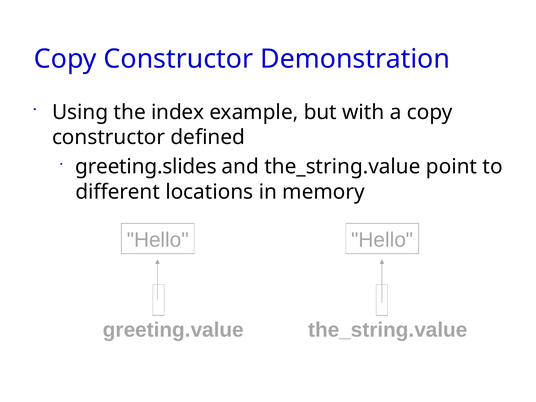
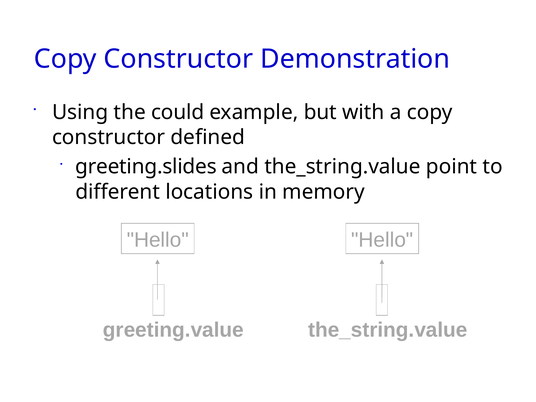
index: index -> could
